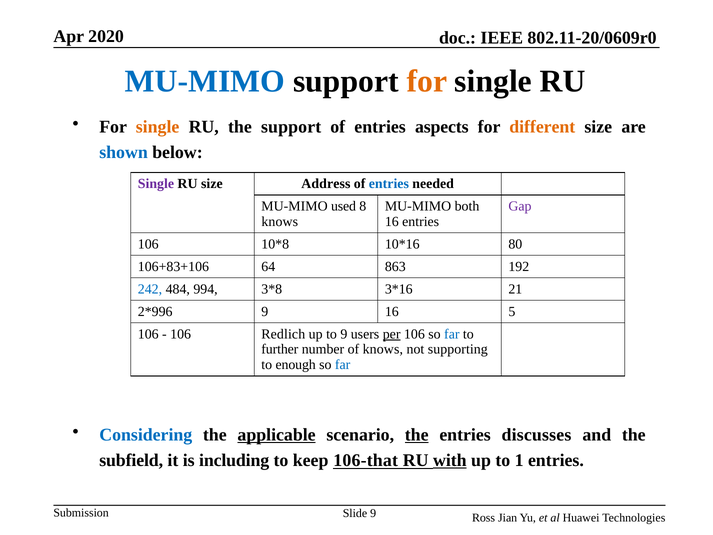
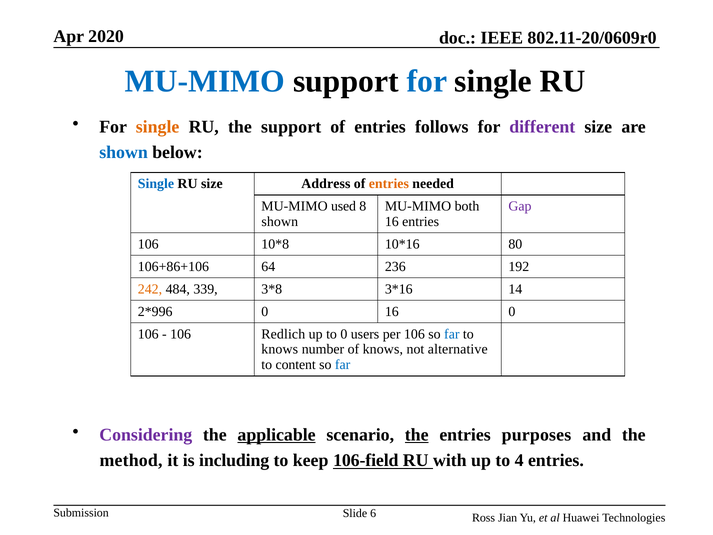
for at (427, 81) colour: orange -> blue
aspects: aspects -> follows
different colour: orange -> purple
Single at (156, 184) colour: purple -> blue
entries at (389, 184) colour: blue -> orange
knows at (280, 221): knows -> shown
106+83+106: 106+83+106 -> 106+86+106
863: 863 -> 236
242 colour: blue -> orange
994: 994 -> 339
21: 21 -> 14
9 at (265, 311): 9 -> 0
16 5: 5 -> 0
to 9: 9 -> 0
per underline: present -> none
further at (280, 349): further -> knows
supporting: supporting -> alternative
enough: enough -> content
Considering colour: blue -> purple
discusses: discusses -> purposes
subfield: subfield -> method
106-that: 106-that -> 106-field
with underline: present -> none
1: 1 -> 4
Slide 9: 9 -> 6
